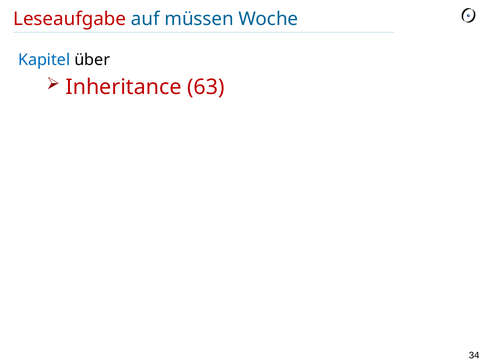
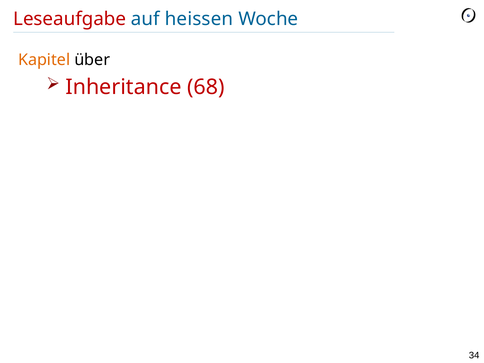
müssen: müssen -> heissen
Kapitel colour: blue -> orange
63: 63 -> 68
